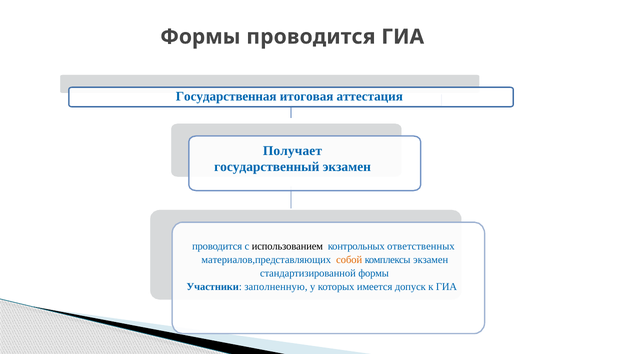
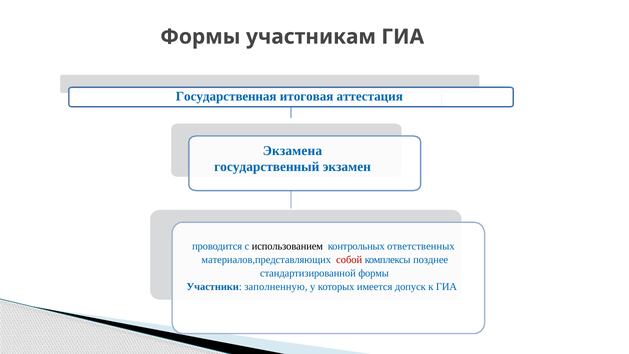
Формы проводится: проводится -> участникам
Получает: Получает -> Экзамена
собой colour: orange -> red
комплексы экзамен: экзамен -> позднее
